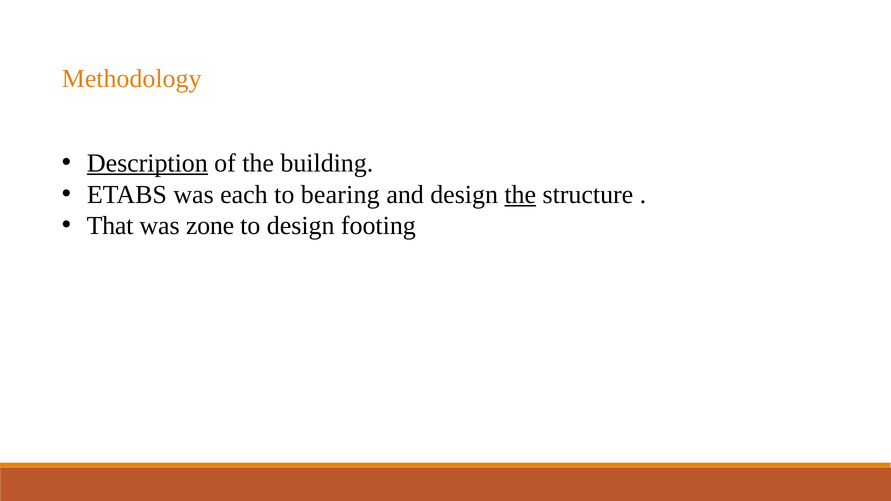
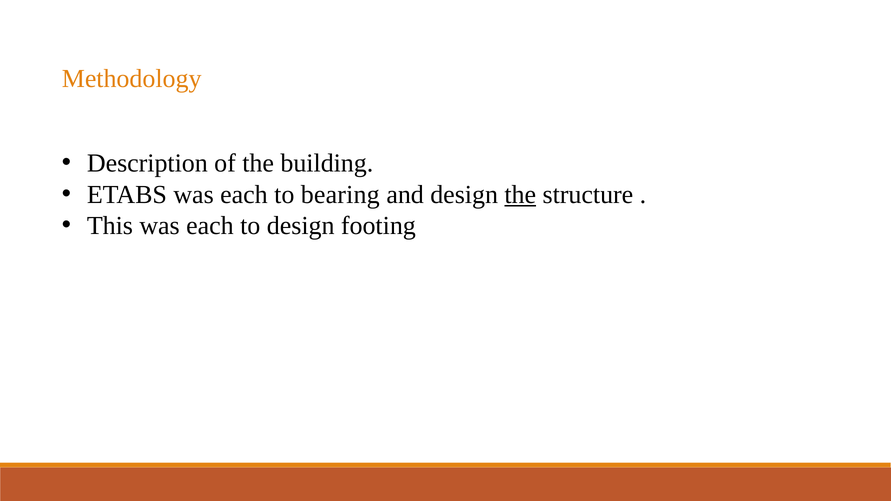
Description underline: present -> none
That: That -> This
zone at (210, 226): zone -> each
